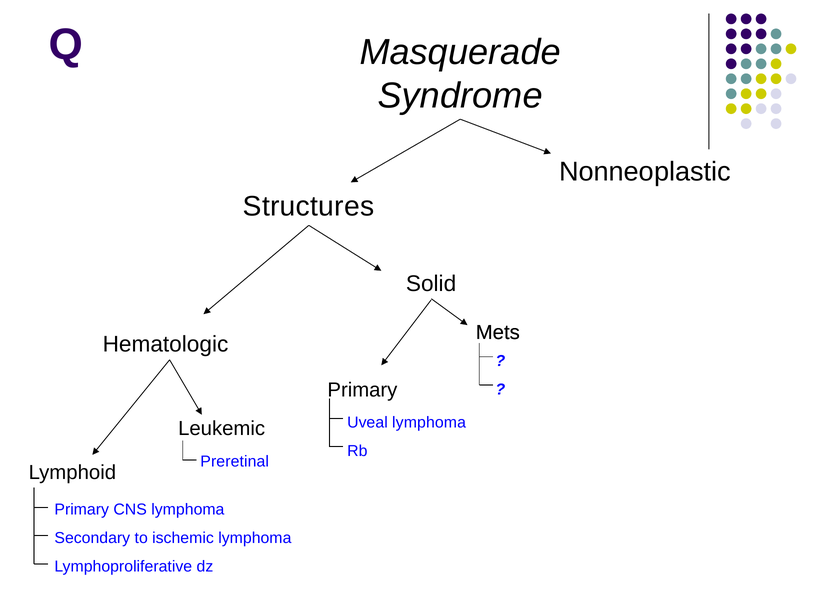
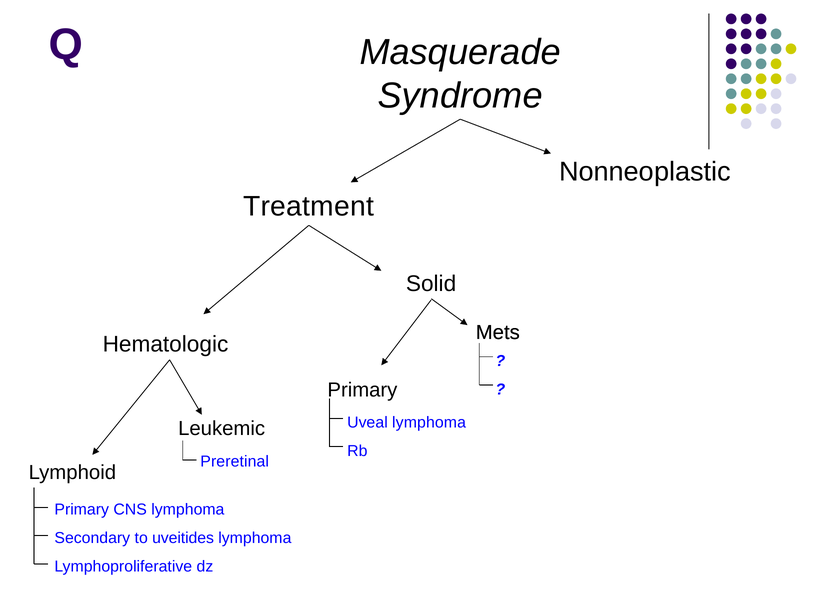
Structures: Structures -> Treatment
ischemic: ischemic -> uveitides
